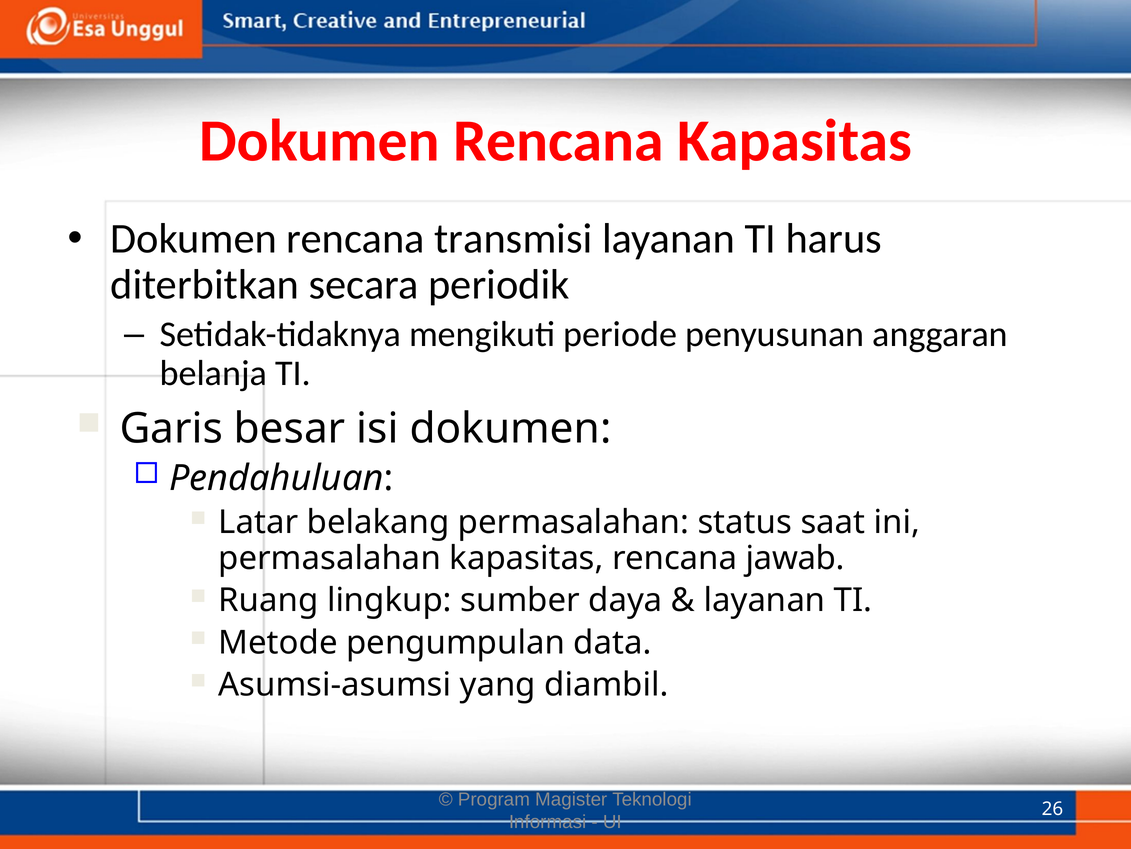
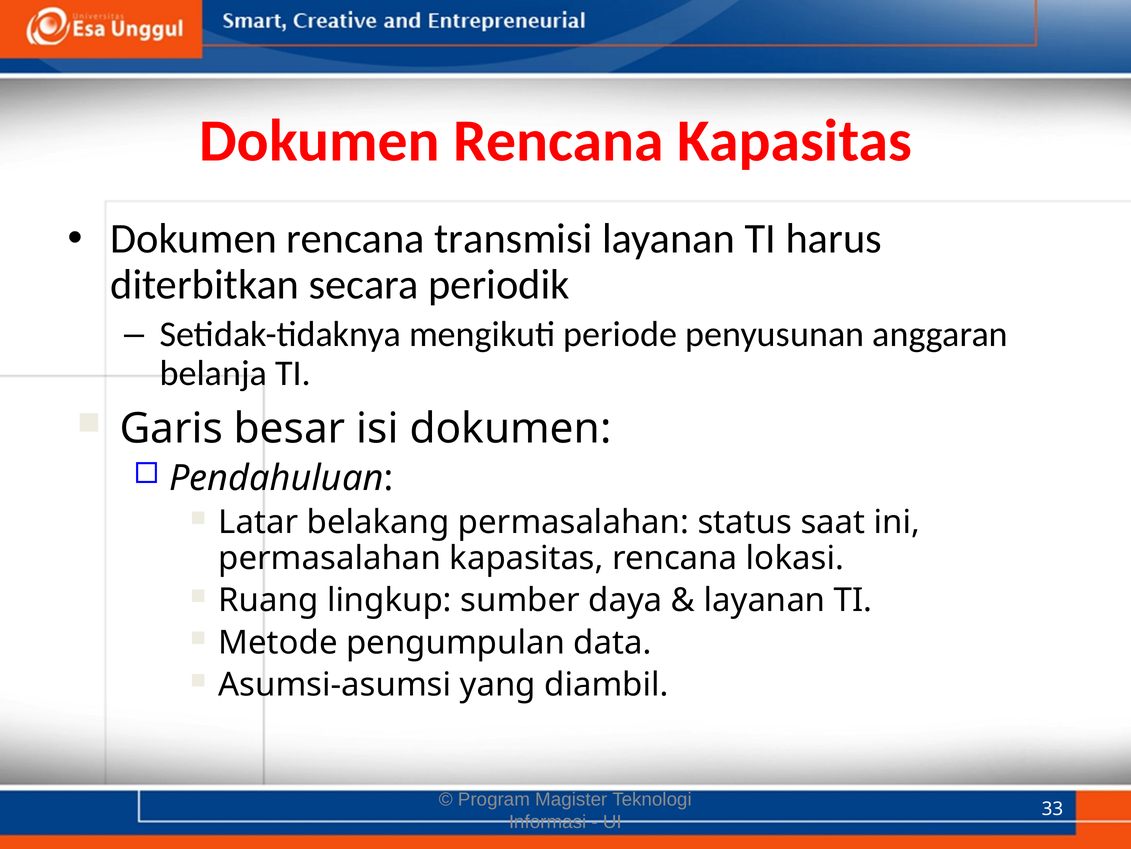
jawab: jawab -> lokasi
26: 26 -> 33
